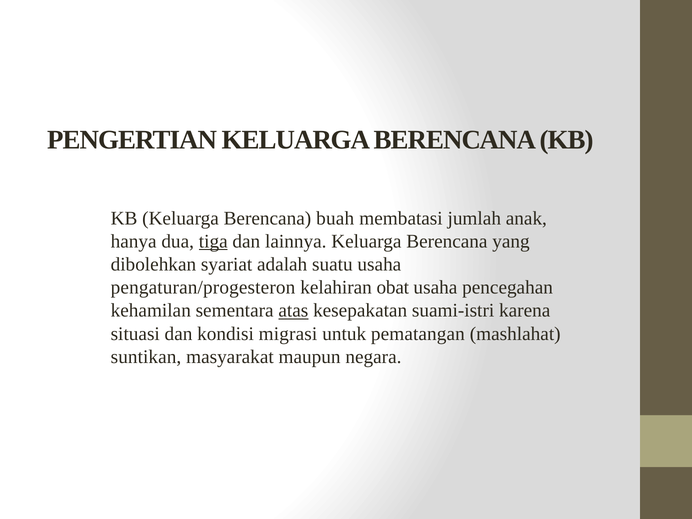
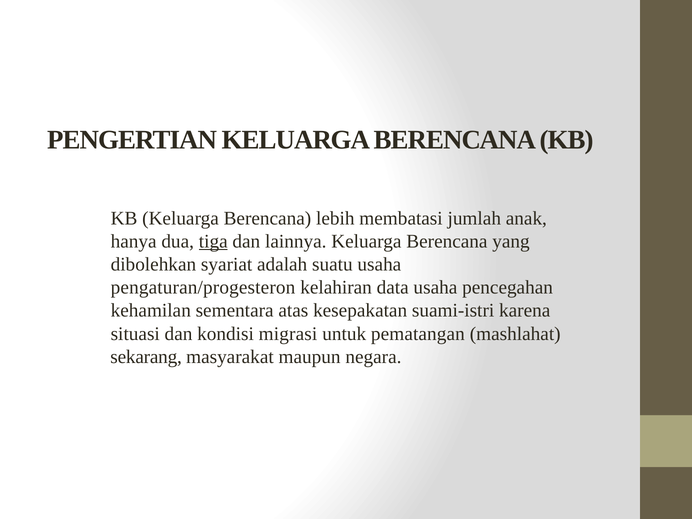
buah: buah -> lebih
obat: obat -> data
atas underline: present -> none
suntikan: suntikan -> sekarang
